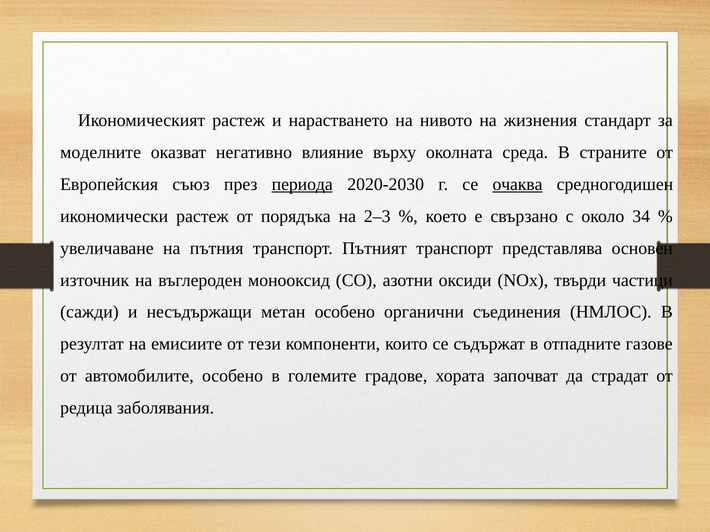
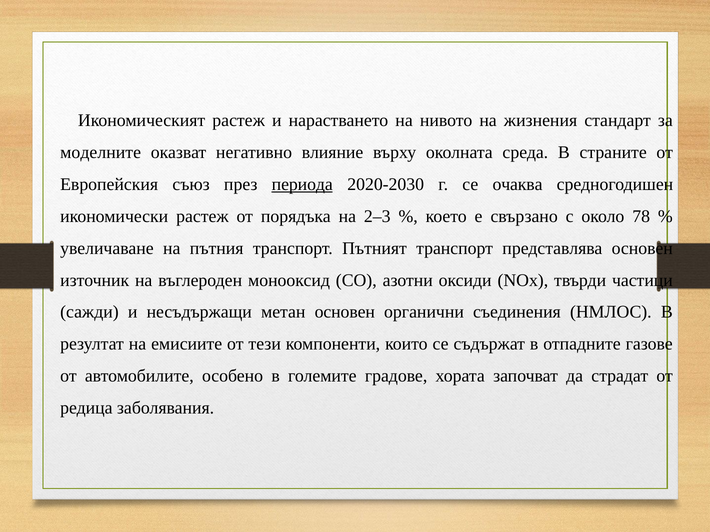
очаква underline: present -> none
34: 34 -> 78
метан особено: особено -> основен
